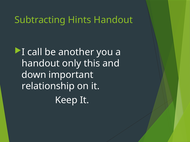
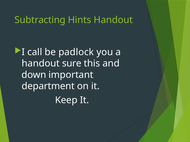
another: another -> padlock
only: only -> sure
relationship: relationship -> department
